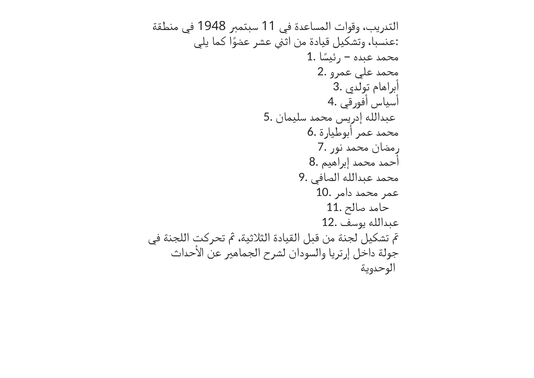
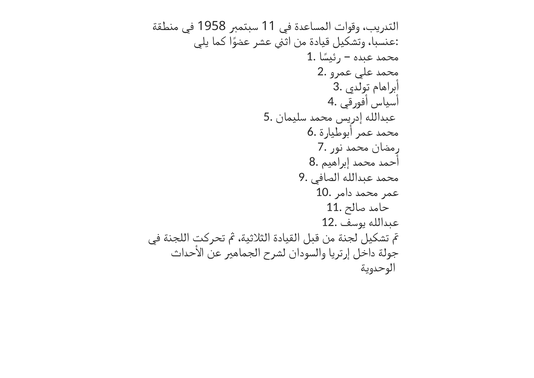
1948: 1948 -> 1958
